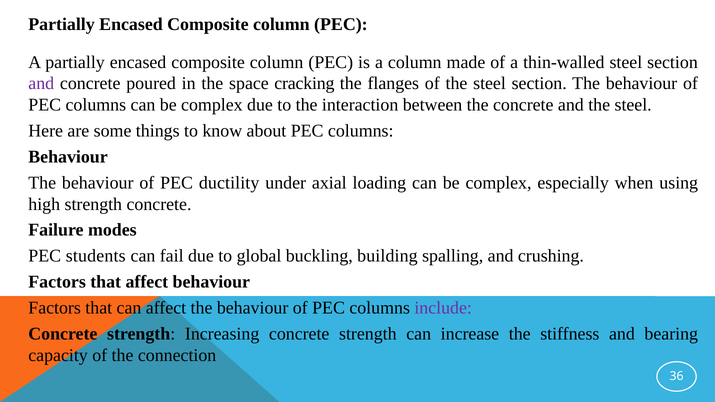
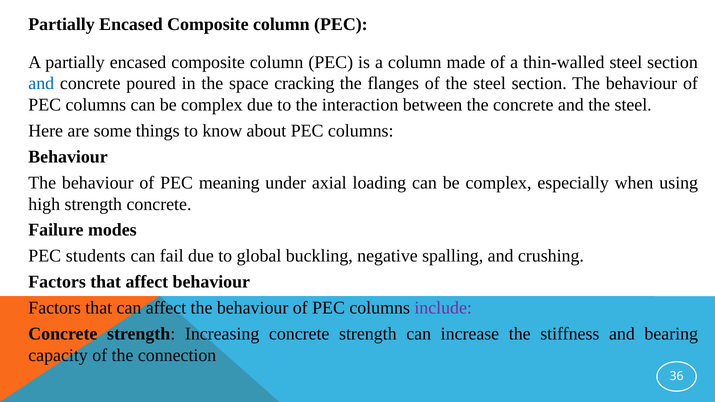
and at (41, 84) colour: purple -> blue
ductility: ductility -> meaning
building: building -> negative
